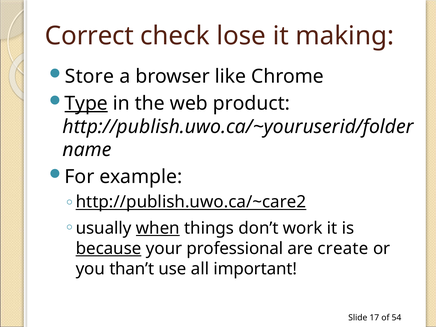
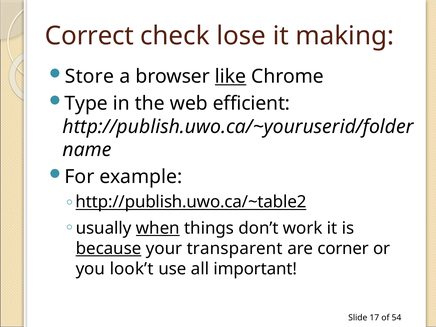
like underline: none -> present
Type underline: present -> none
product: product -> efficient
http://publish.uwo.ca/~care2: http://publish.uwo.ca/~care2 -> http://publish.uwo.ca/~table2
professional: professional -> transparent
create: create -> corner
than’t: than’t -> look’t
